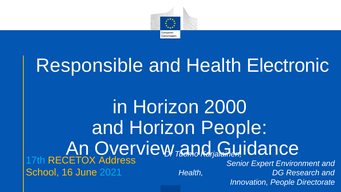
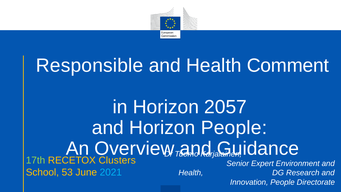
Electronic: Electronic -> Comment
2000: 2000 -> 2057
17th colour: light blue -> light green
Address: Address -> Clusters
16: 16 -> 53
